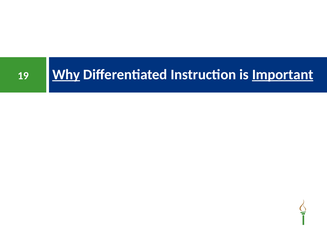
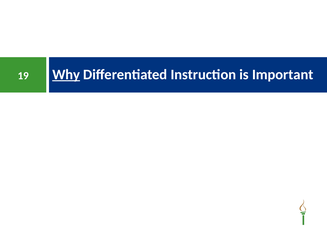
Important underline: present -> none
